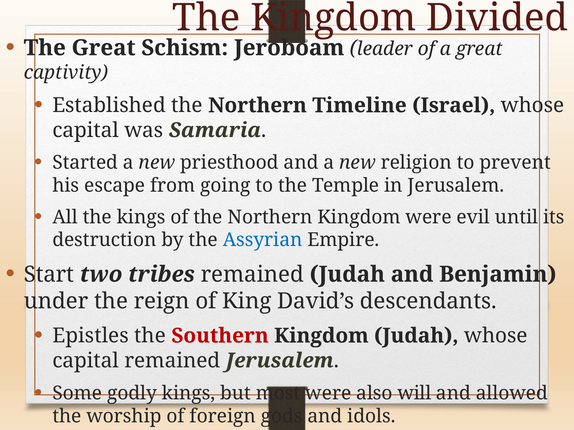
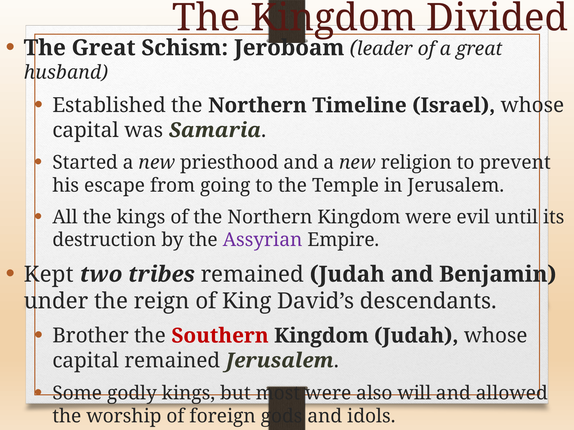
captivity: captivity -> husband
Assyrian colour: blue -> purple
Start at (49, 275): Start -> Kept
Epistles: Epistles -> Brother
